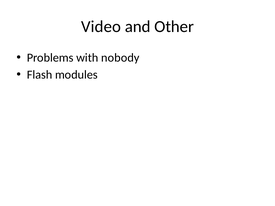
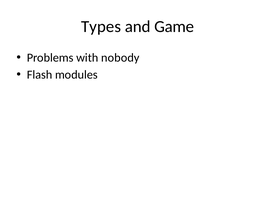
Video: Video -> Types
Other: Other -> Game
